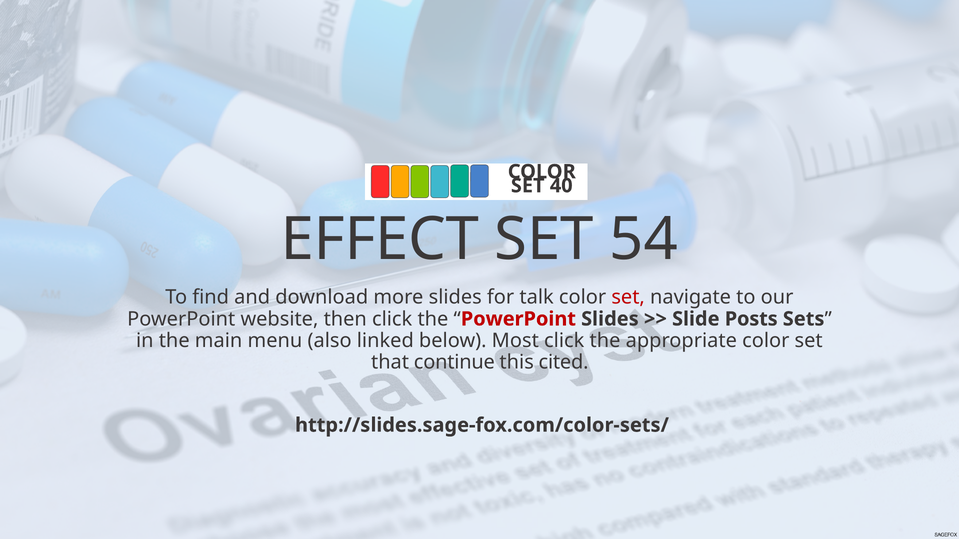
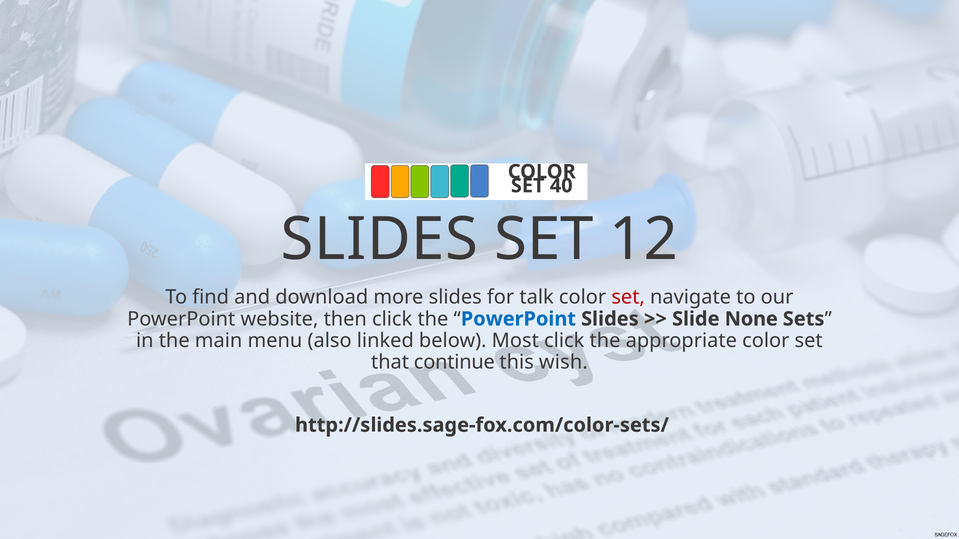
EFFECT at (380, 240): EFFECT -> SLIDES
54: 54 -> 12
PowerPoint at (518, 319) colour: red -> blue
Posts: Posts -> None
cited: cited -> wish
